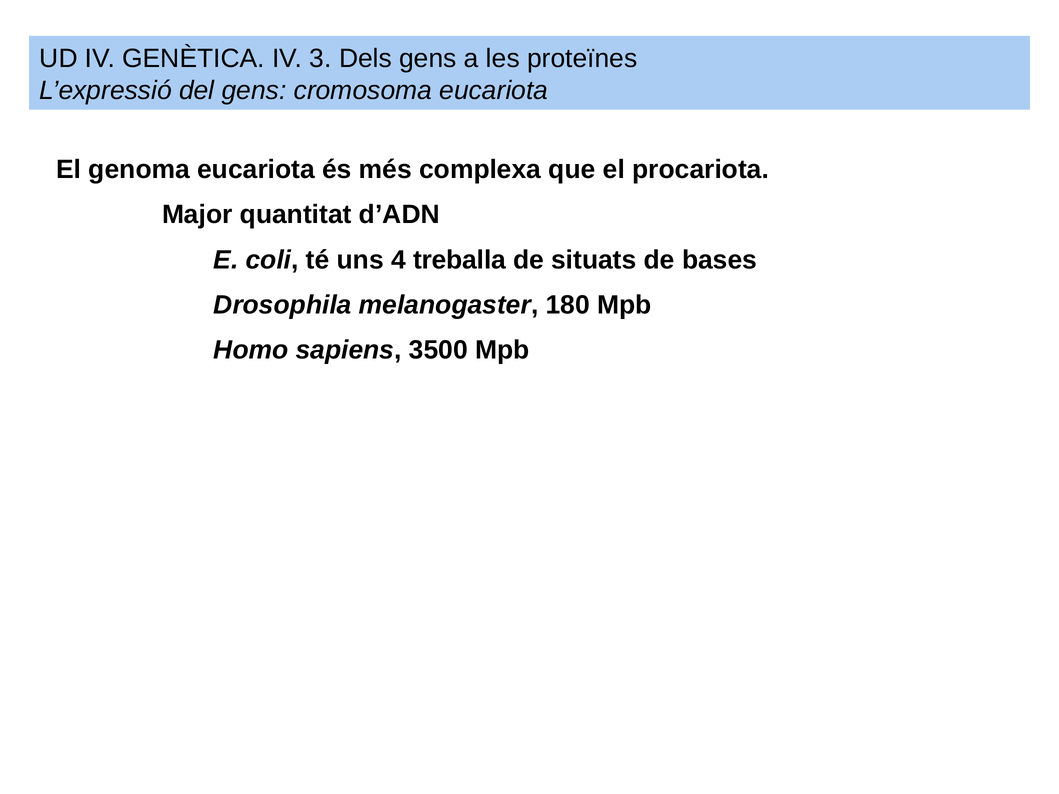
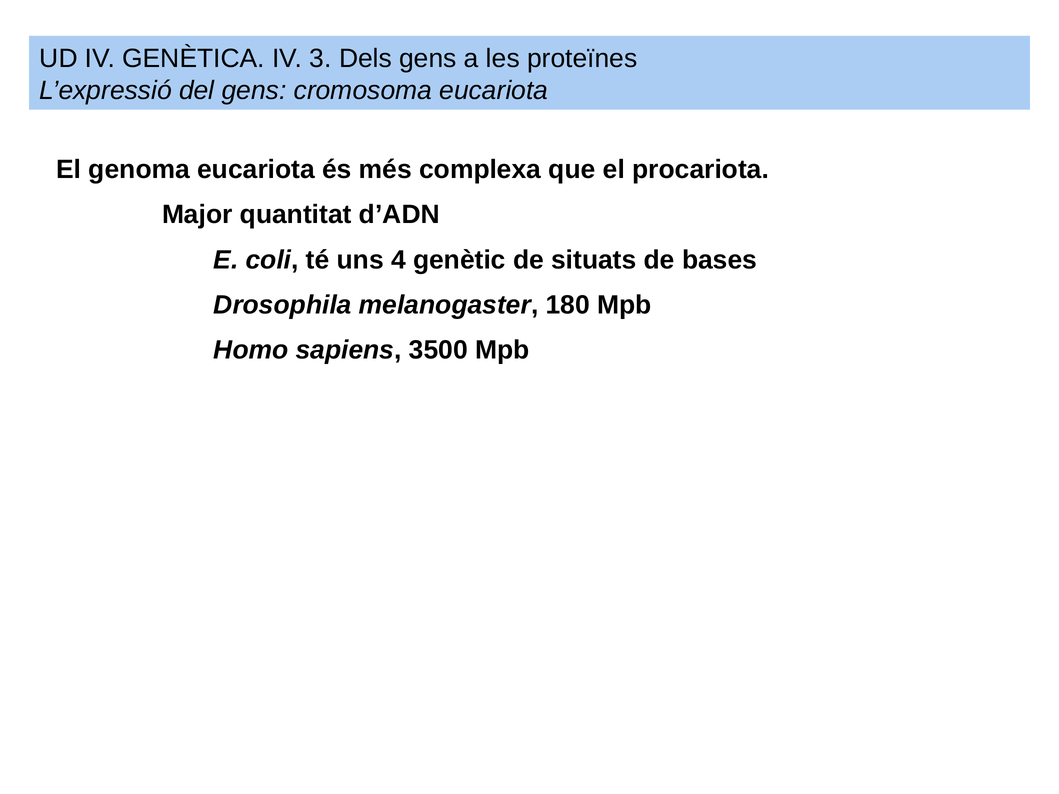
treballa: treballa -> genètic
